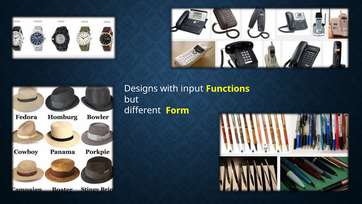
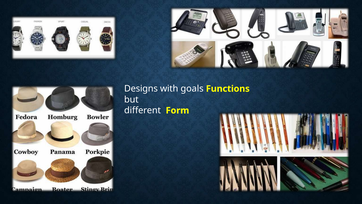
input: input -> goals
